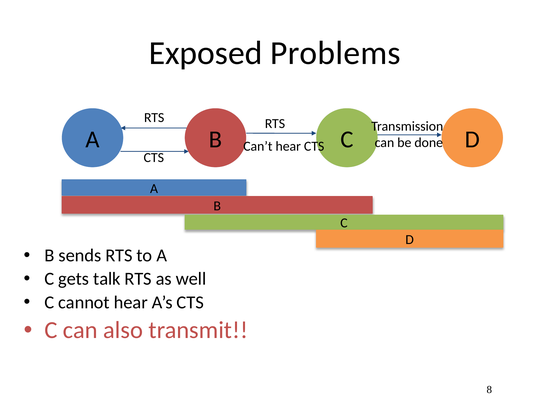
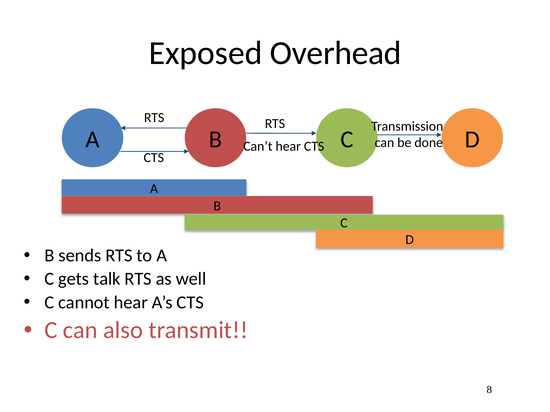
Problems: Problems -> Overhead
